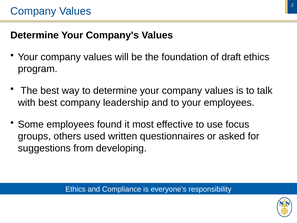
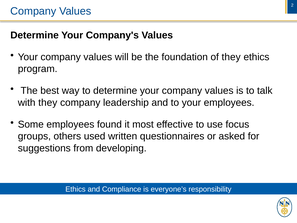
of draft: draft -> they
with best: best -> they
